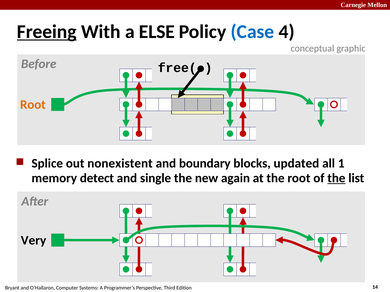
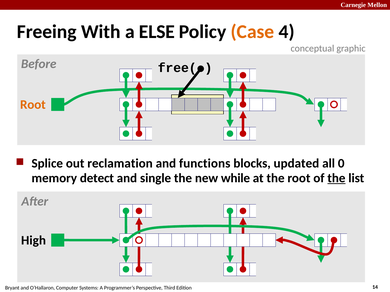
Freeing underline: present -> none
Case colour: blue -> orange
nonexistent: nonexistent -> reclamation
boundary: boundary -> functions
1: 1 -> 0
again: again -> while
Very: Very -> High
